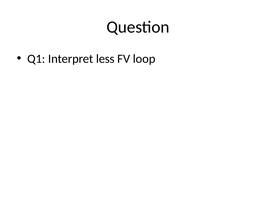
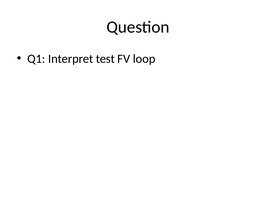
less: less -> test
